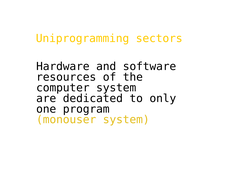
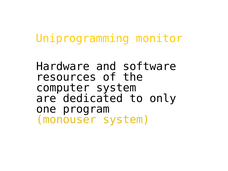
sectors: sectors -> monitor
